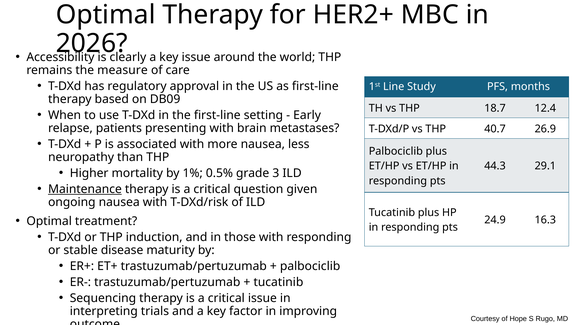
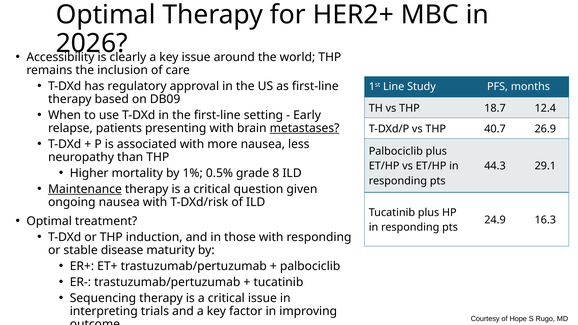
measure: measure -> inclusion
metastases underline: none -> present
3: 3 -> 8
